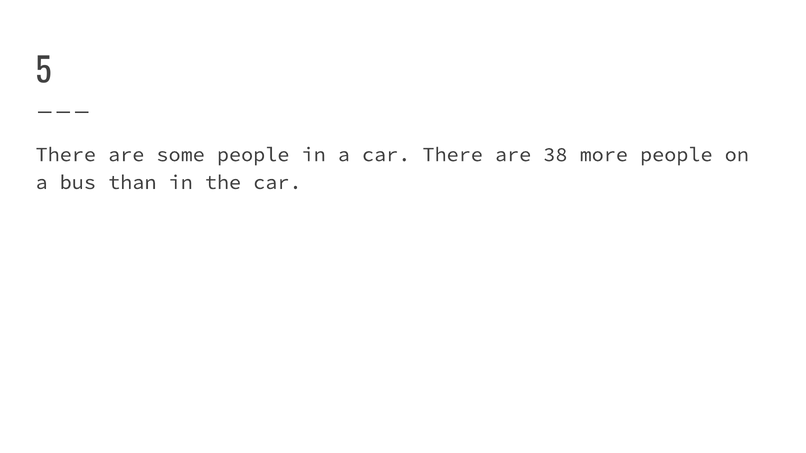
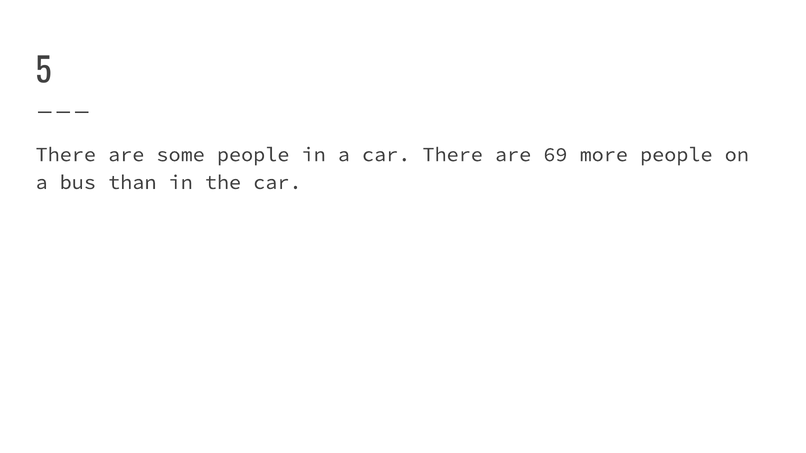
38: 38 -> 69
